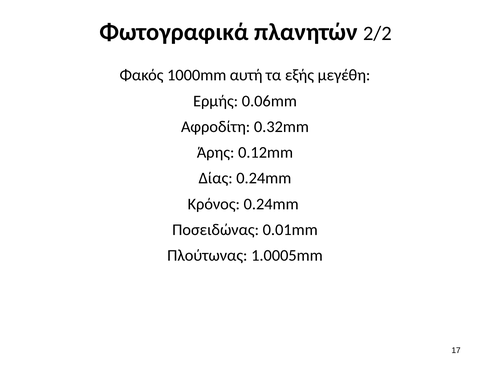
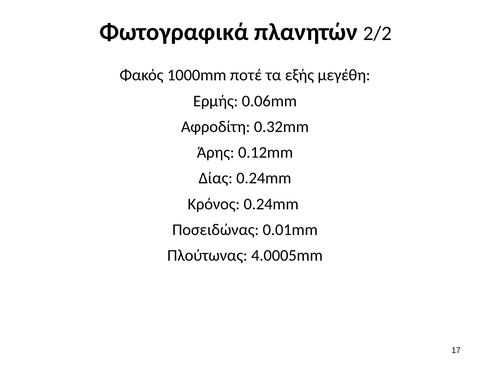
αυτή: αυτή -> ποτέ
1.0005mm: 1.0005mm -> 4.0005mm
